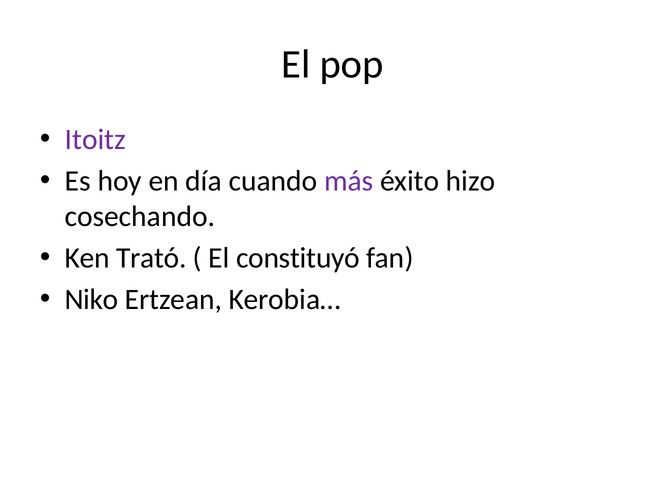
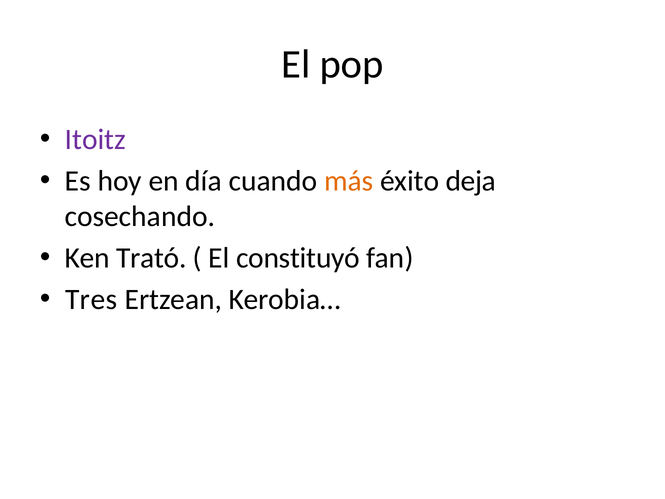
más colour: purple -> orange
hizo: hizo -> deja
Niko: Niko -> Tres
